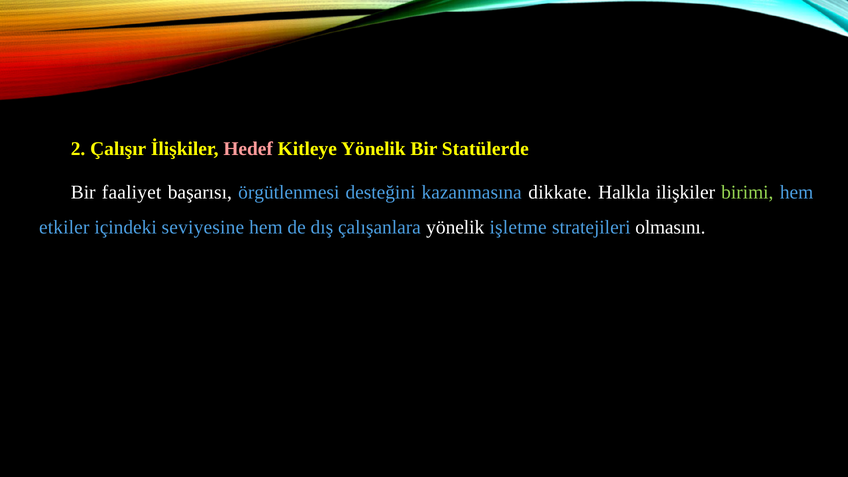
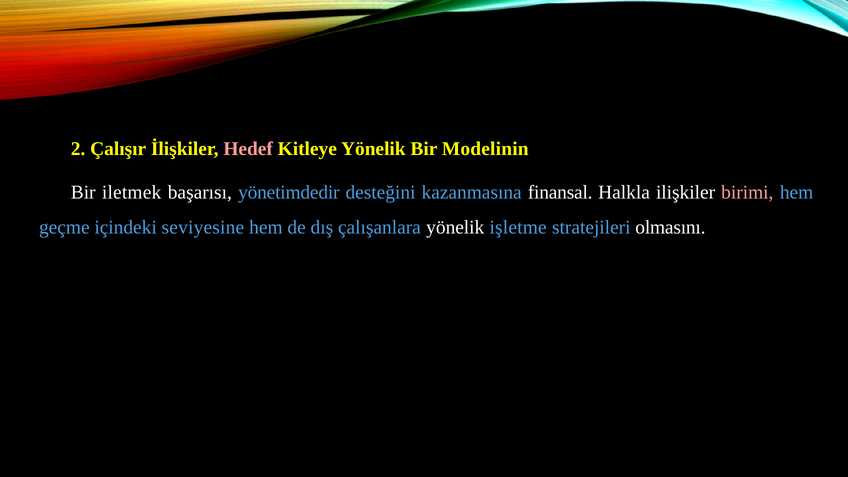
Statülerde: Statülerde -> Modelinin
faaliyet: faaliyet -> iletmek
örgütlenmesi: örgütlenmesi -> yönetimdedir
dikkate: dikkate -> finansal
birimi colour: light green -> pink
etkiler: etkiler -> geçme
